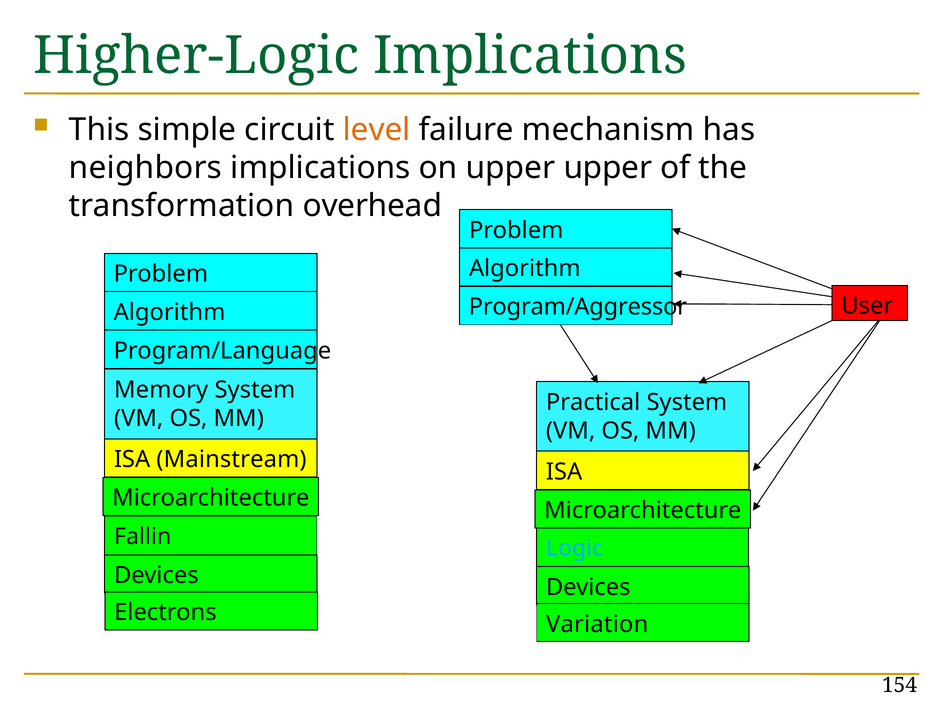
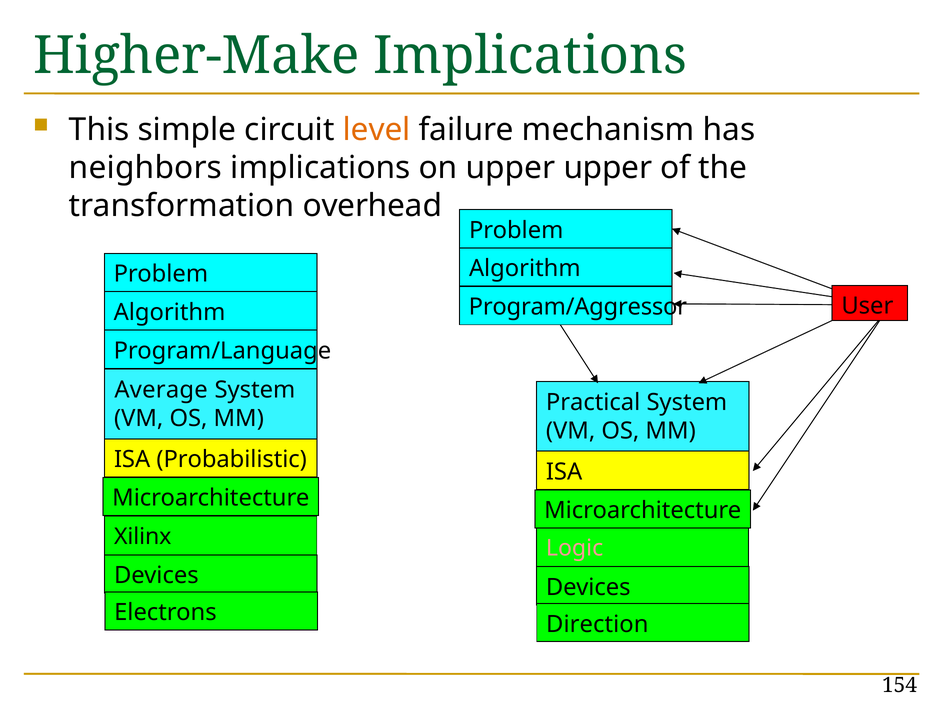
Higher-Logic: Higher-Logic -> Higher-Make
Memory: Memory -> Average
Mainstream: Mainstream -> Probabilistic
Fallin: Fallin -> Xilinx
Logic colour: light blue -> pink
Variation: Variation -> Direction
